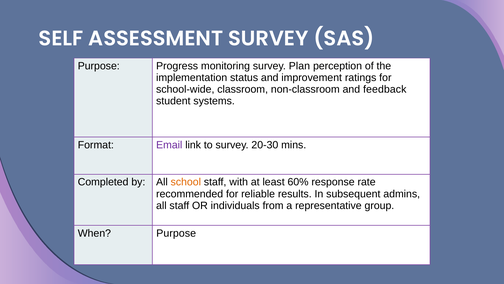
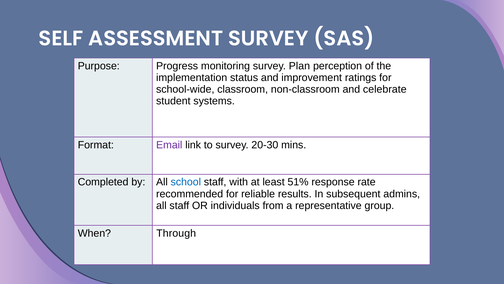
feedback: feedback -> celebrate
school colour: orange -> blue
60%: 60% -> 51%
When Purpose: Purpose -> Through
